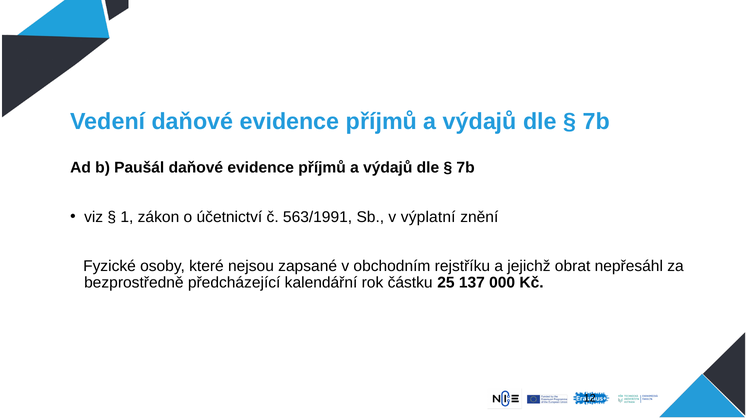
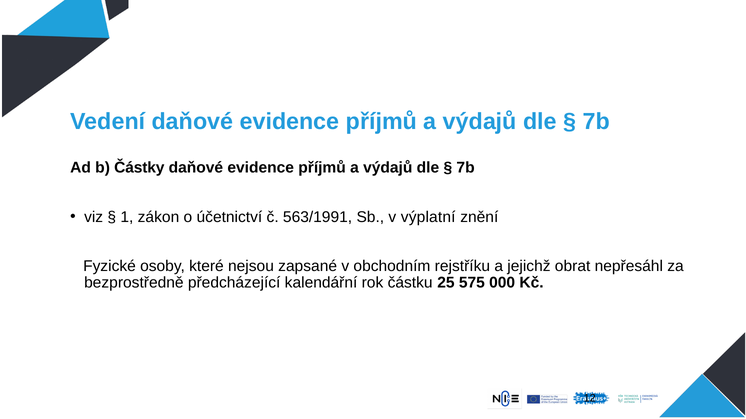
Paušál: Paušál -> Částky
137: 137 -> 575
